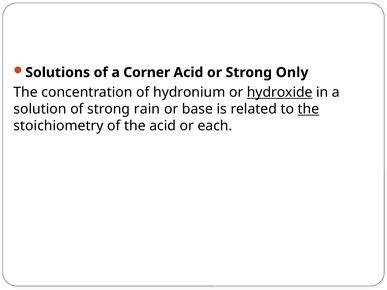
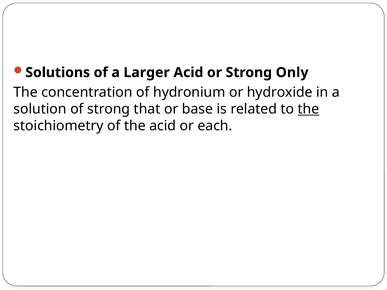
Corner: Corner -> Larger
hydroxide underline: present -> none
rain: rain -> that
